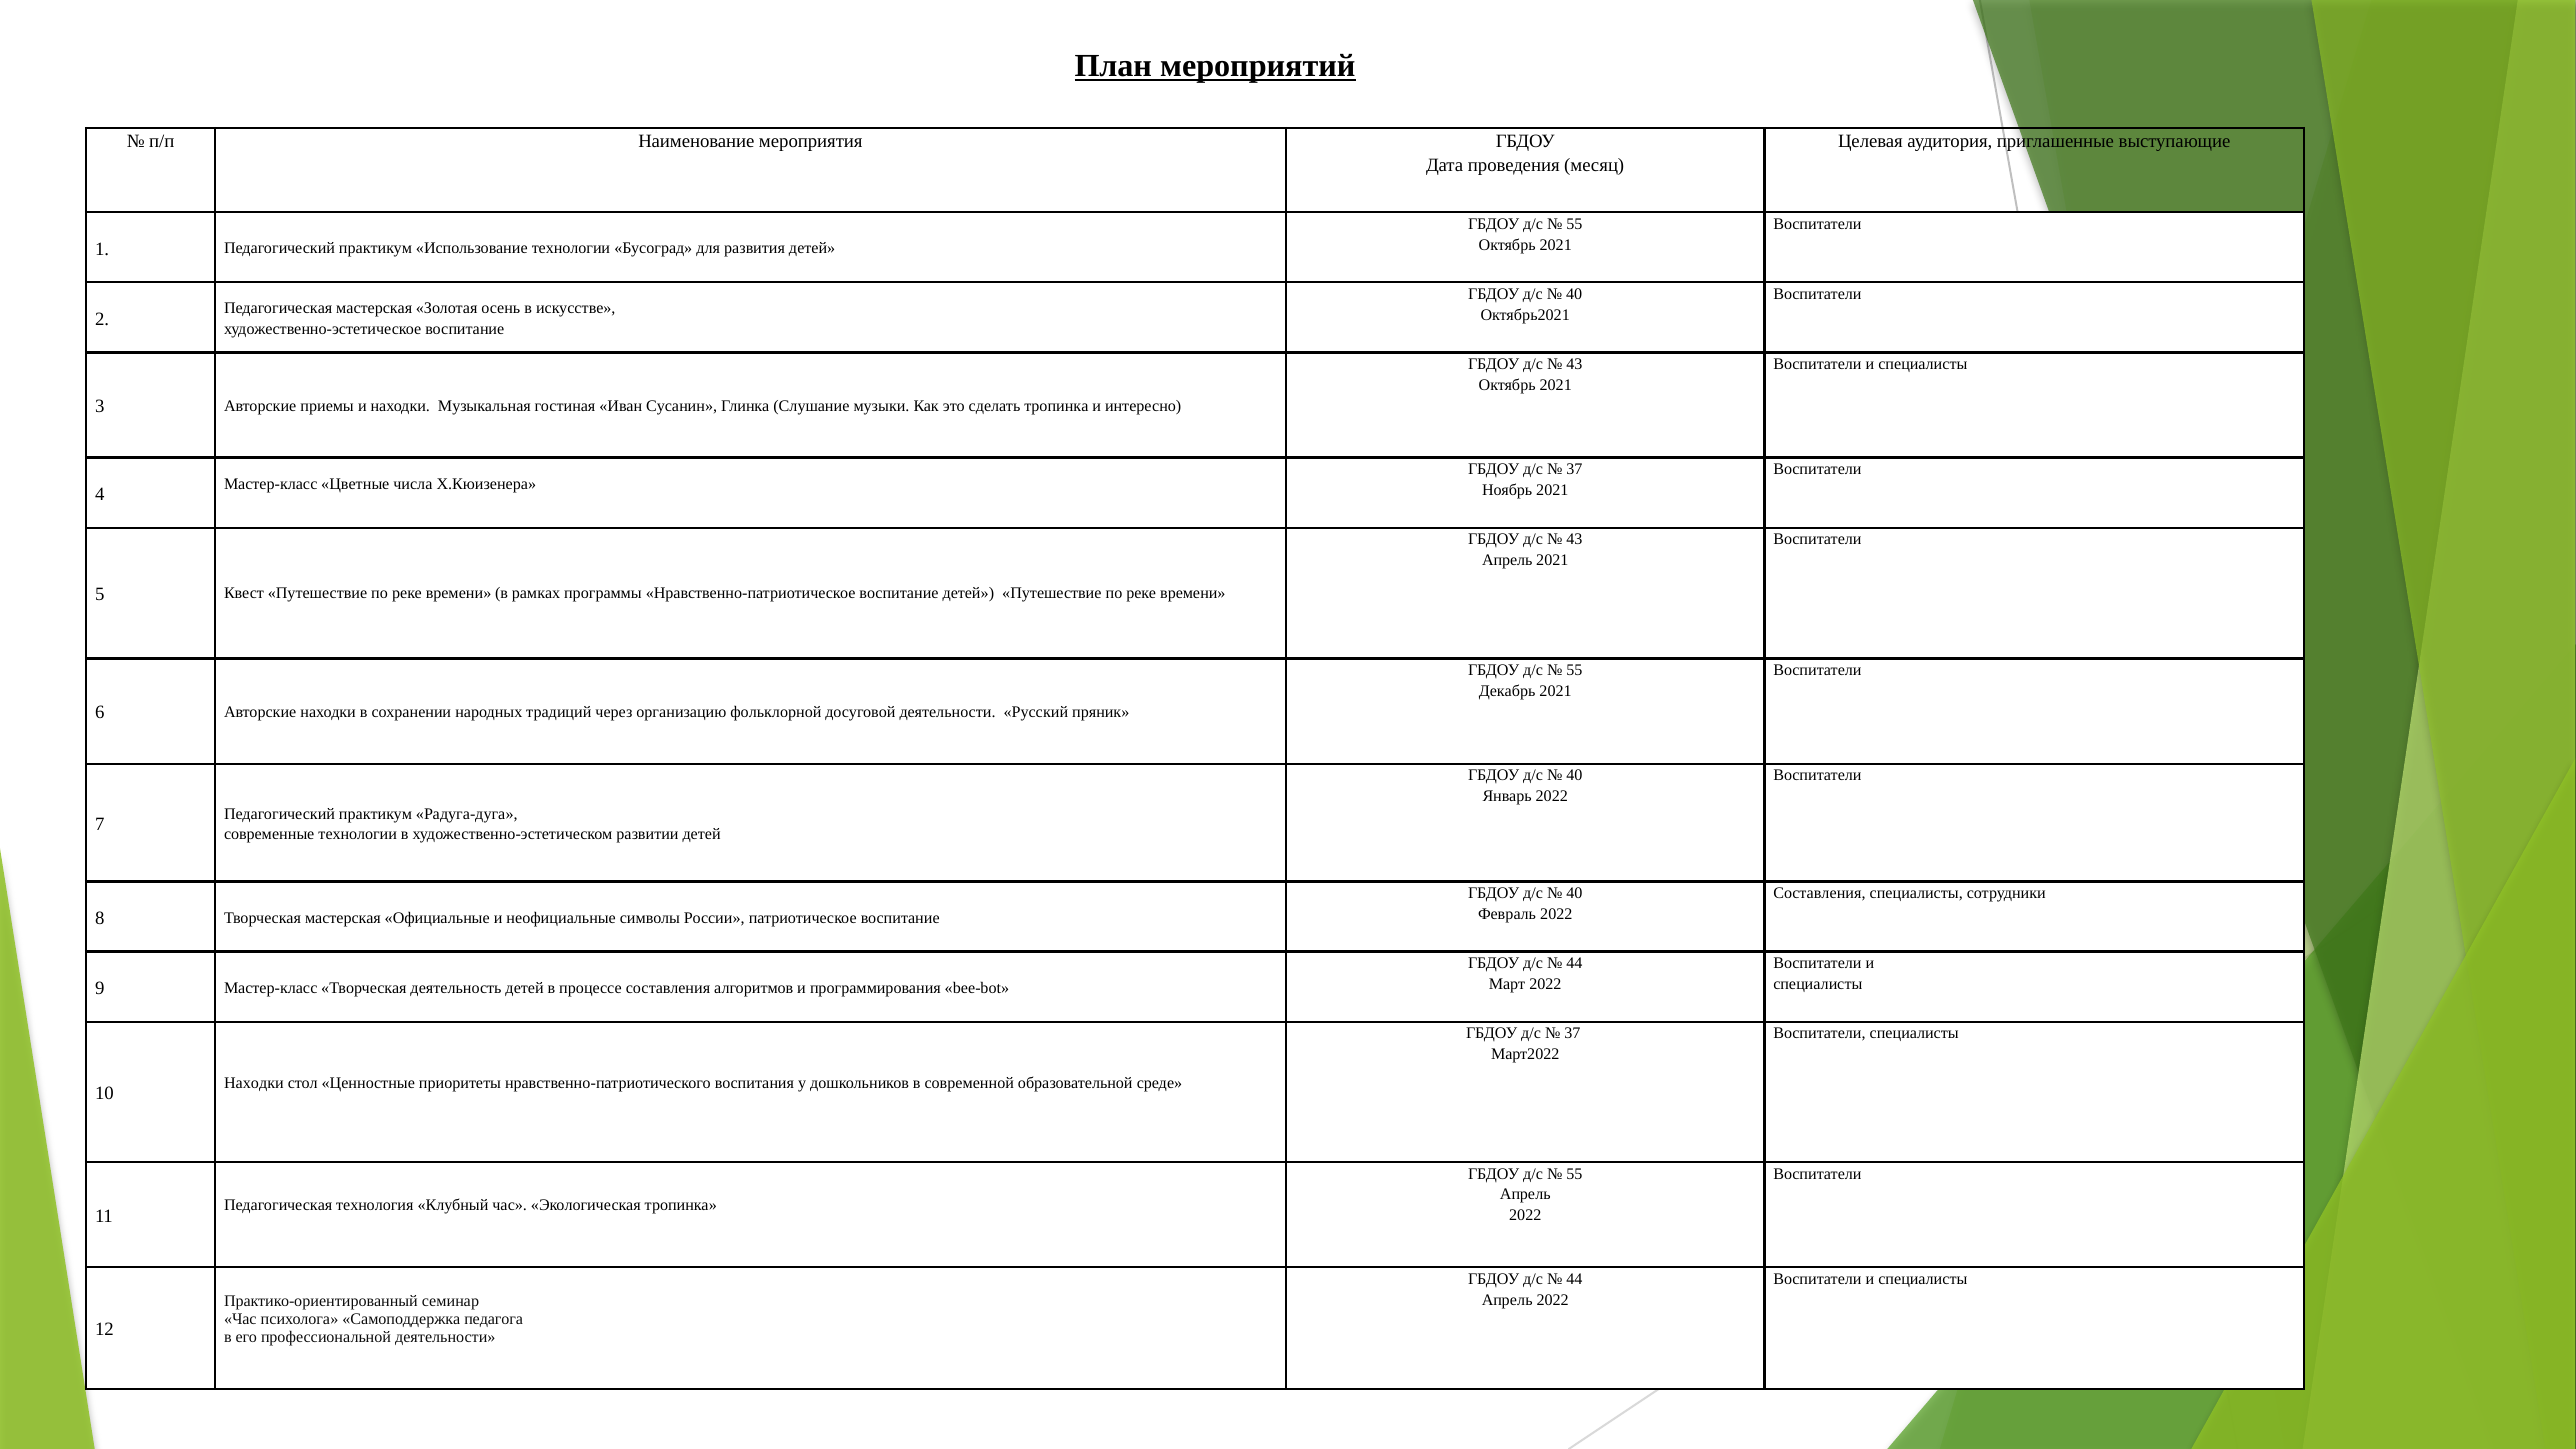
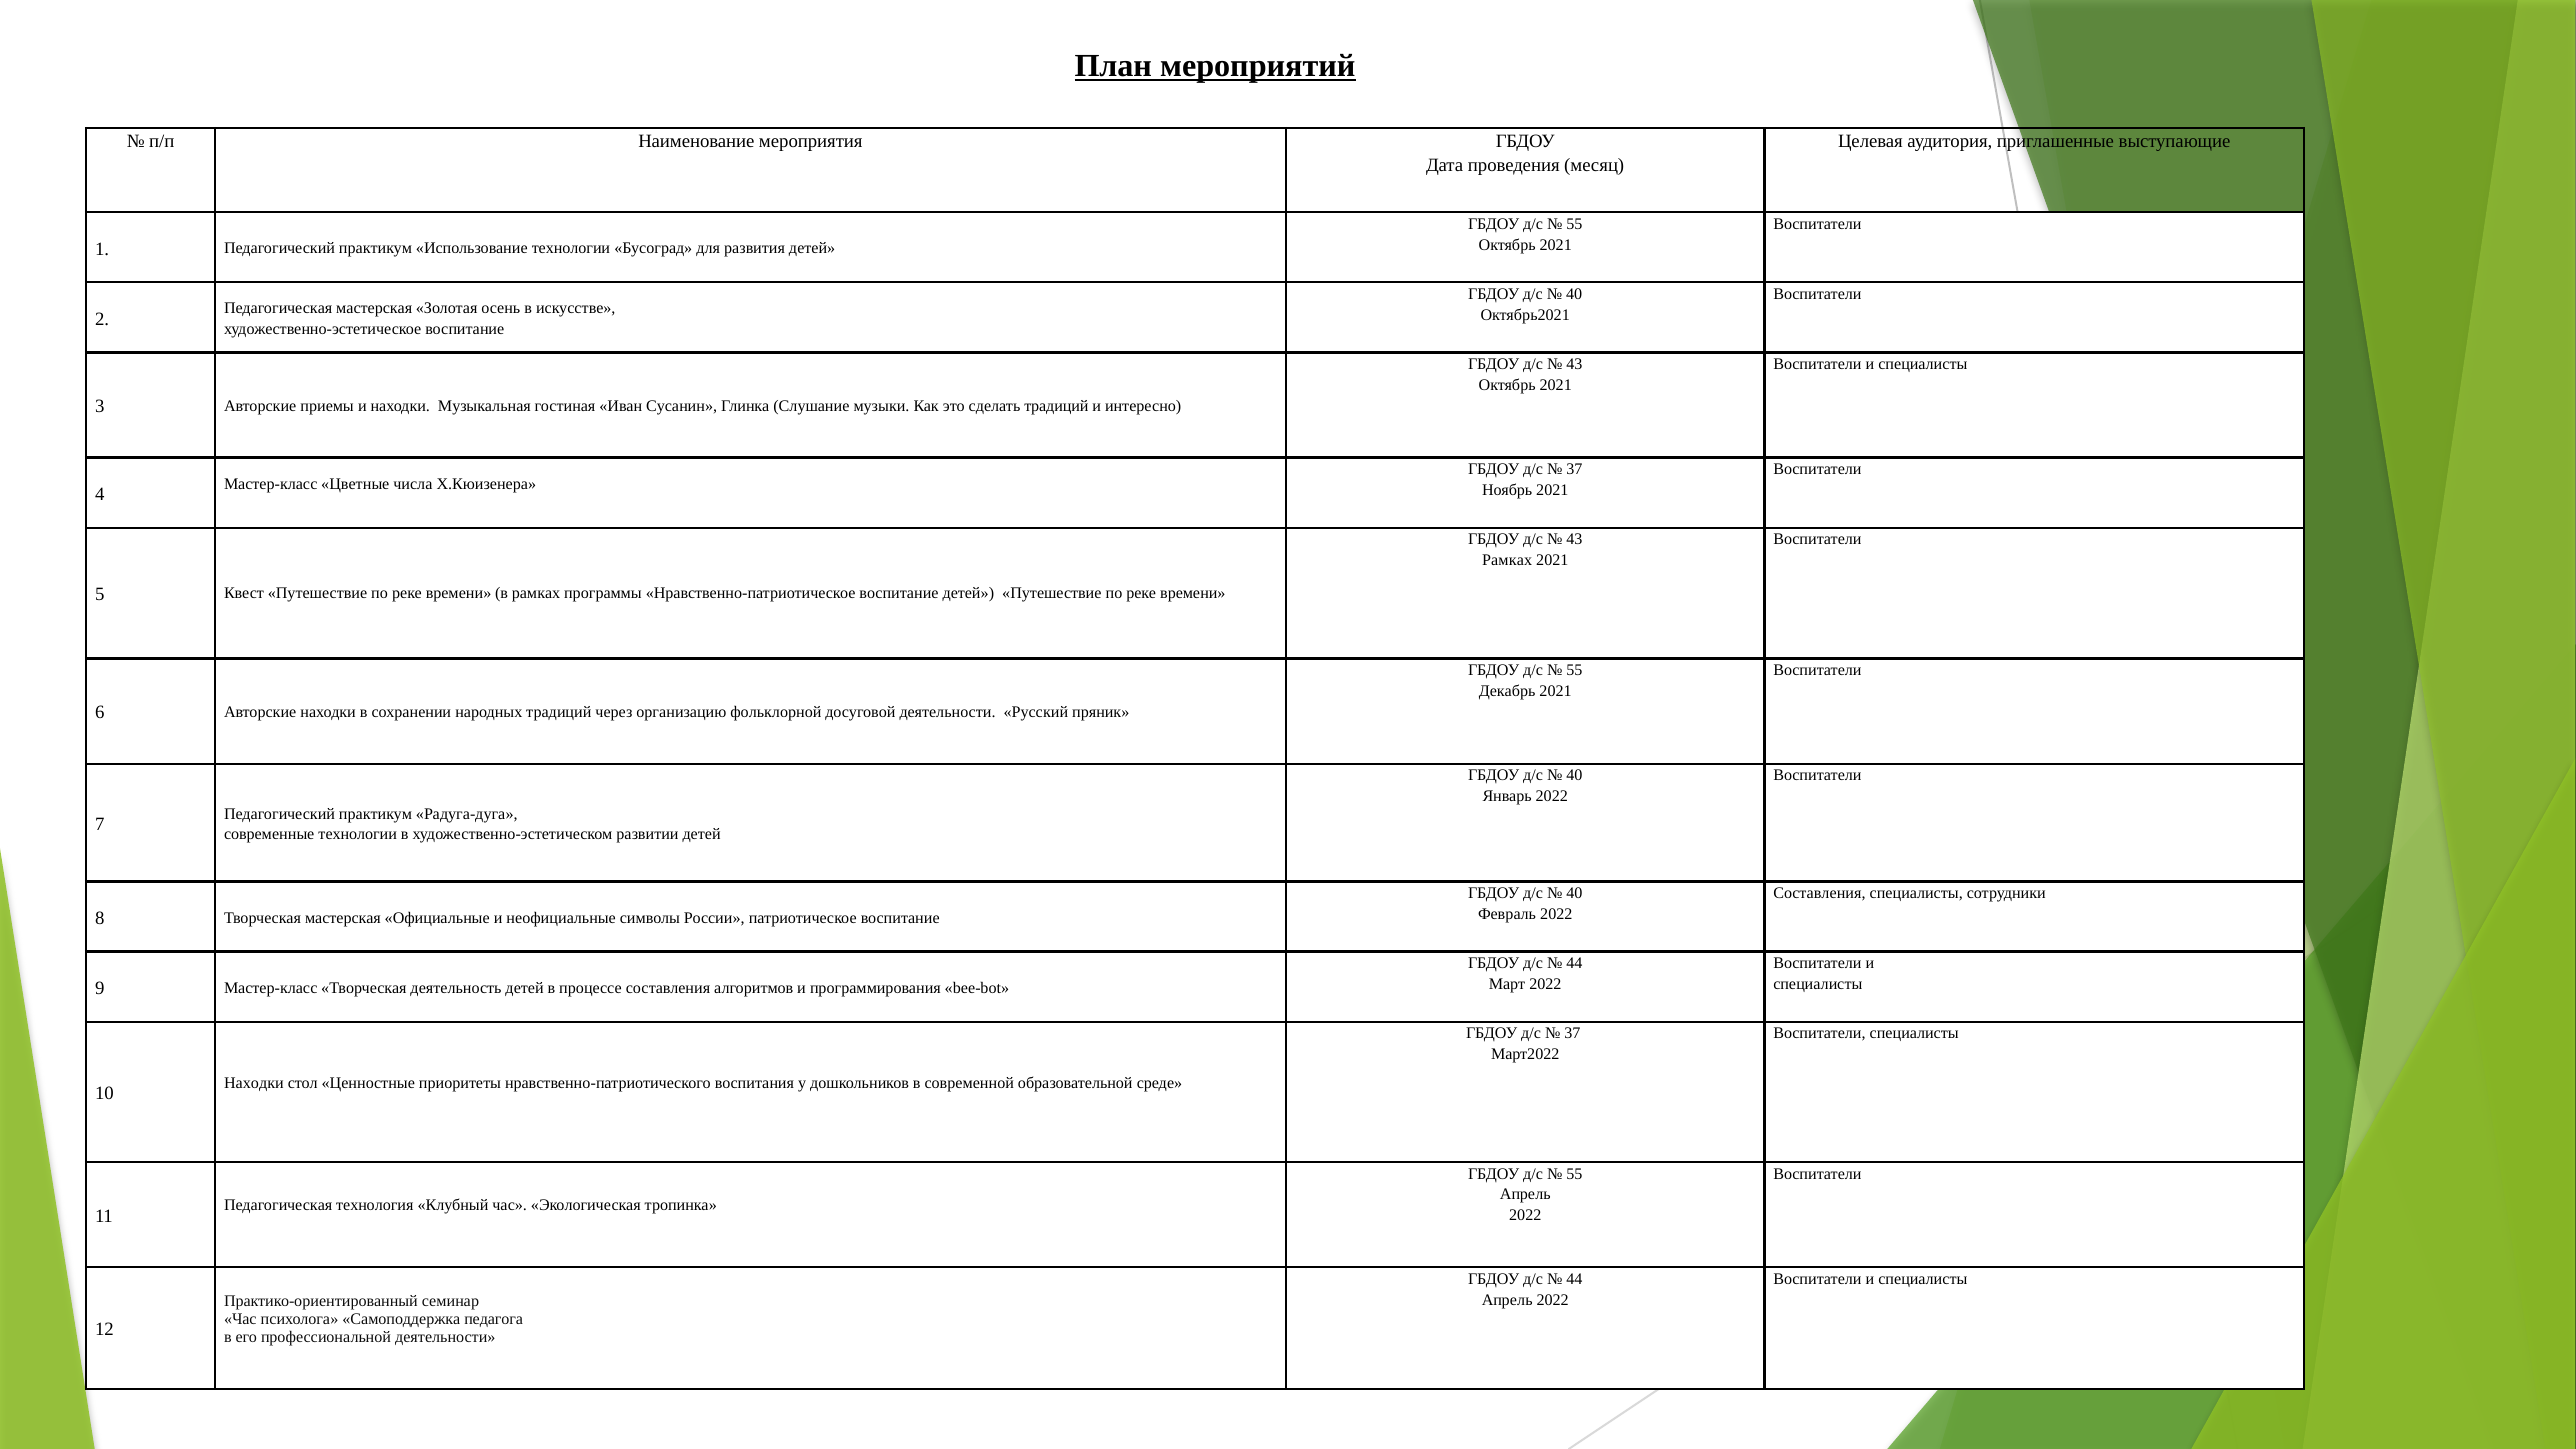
сделать тропинка: тропинка -> традиций
Апрель at (1507, 560): Апрель -> Рамках
